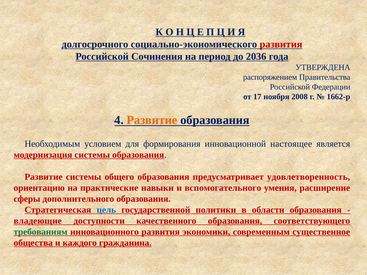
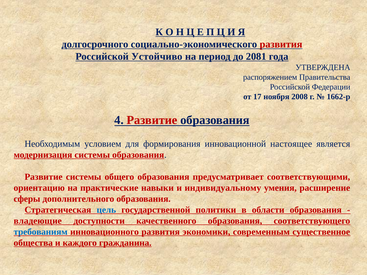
Сочинения: Сочинения -> Устойчиво
2036: 2036 -> 2081
Развитие at (152, 120) colour: orange -> red
удовлетворенность: удовлетворенность -> соответствующими
вспомогательного: вспомогательного -> индивидуальному
требованиям colour: green -> blue
